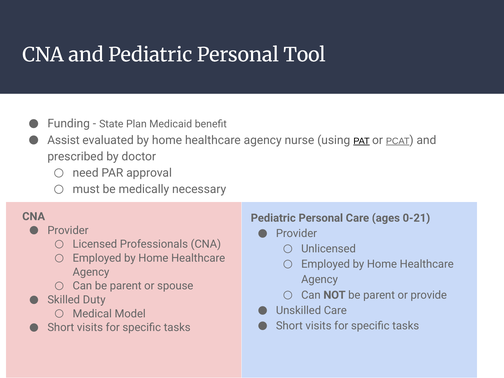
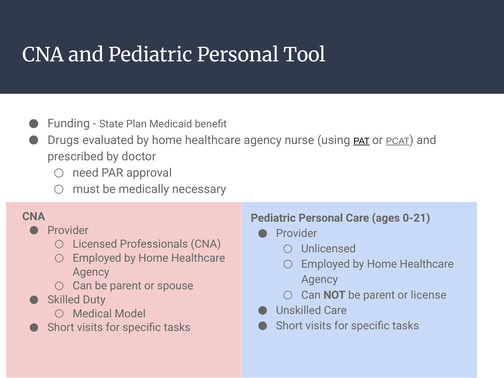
Assist: Assist -> Drugs
provide: provide -> license
